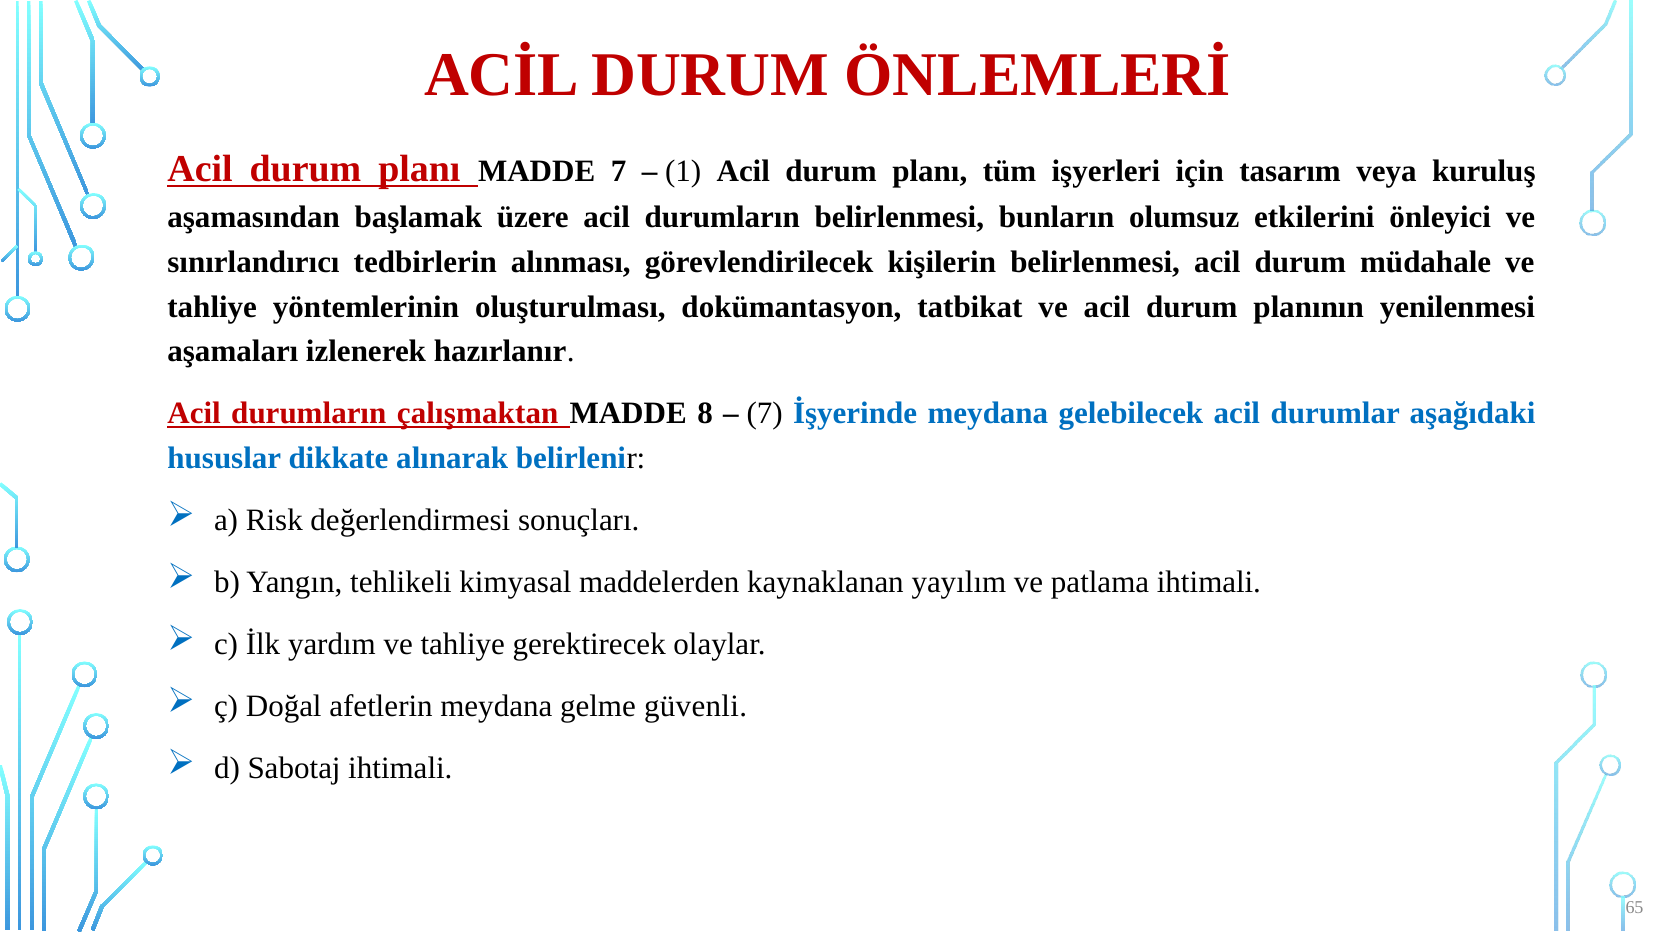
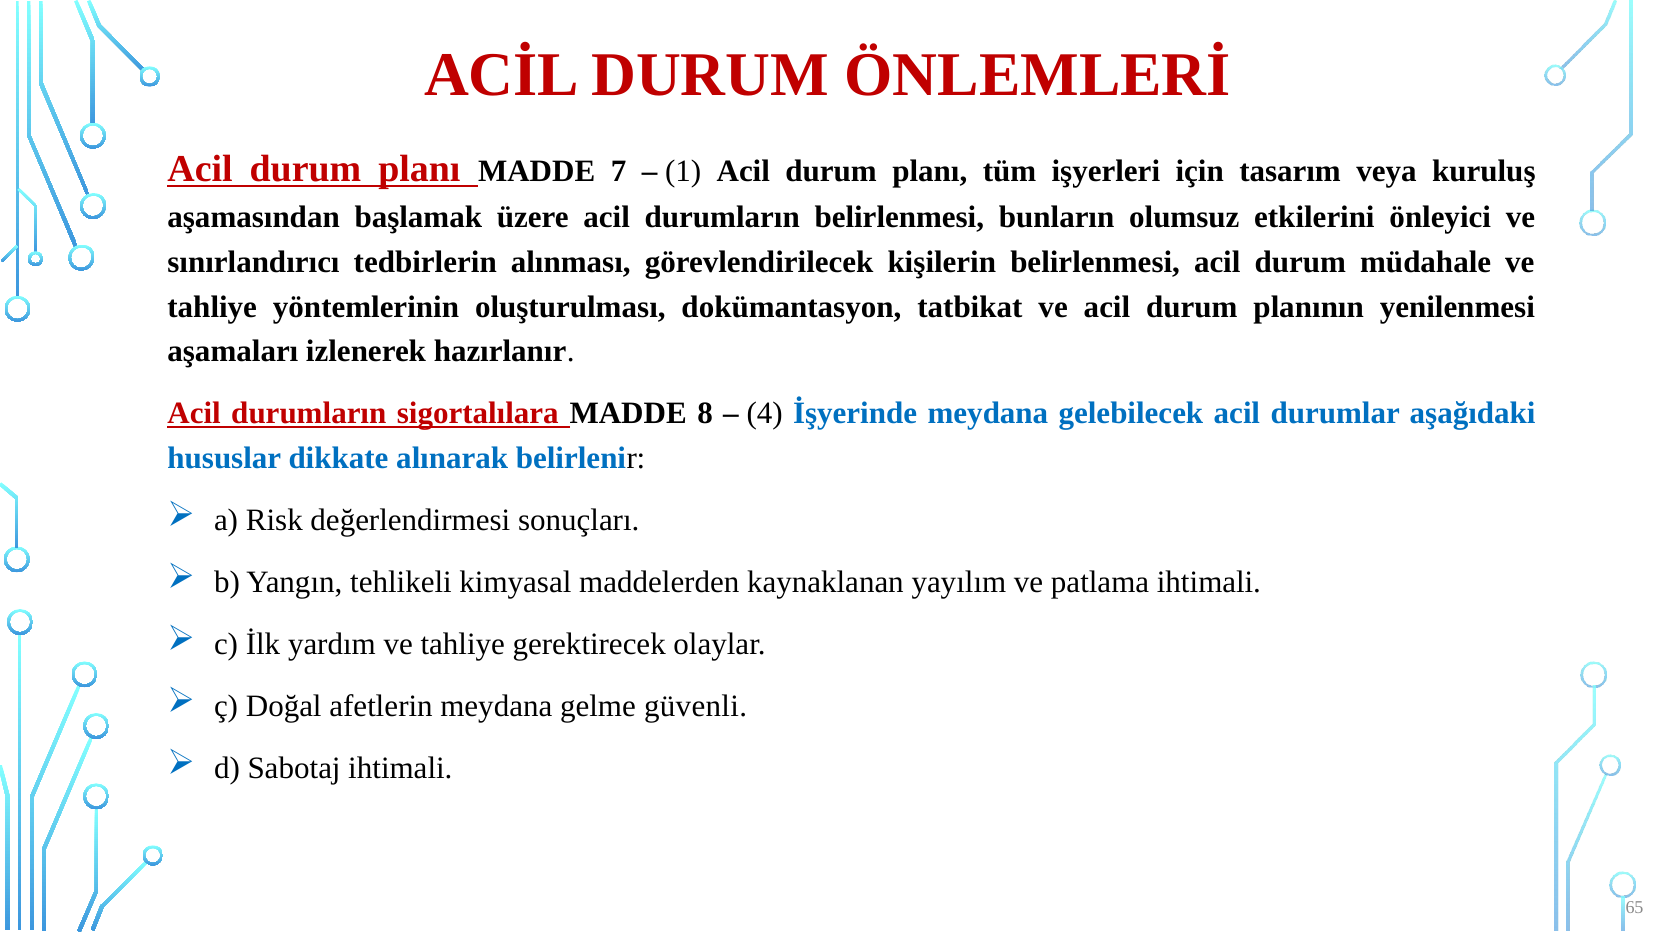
çalışmaktan: çalışmaktan -> sigortalılara
7 at (765, 413): 7 -> 4
